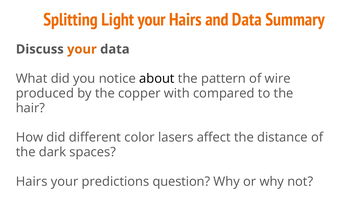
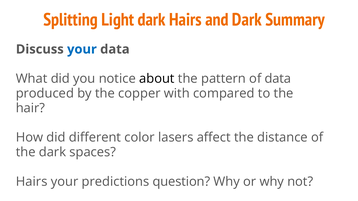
Light your: your -> dark
and Data: Data -> Dark
your at (82, 49) colour: orange -> blue
of wire: wire -> data
